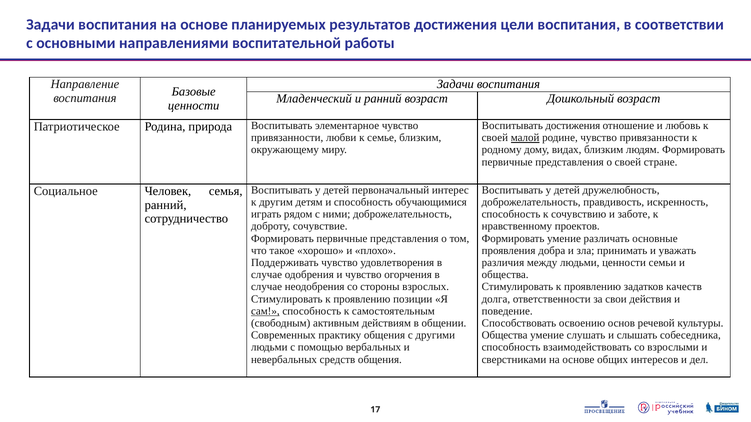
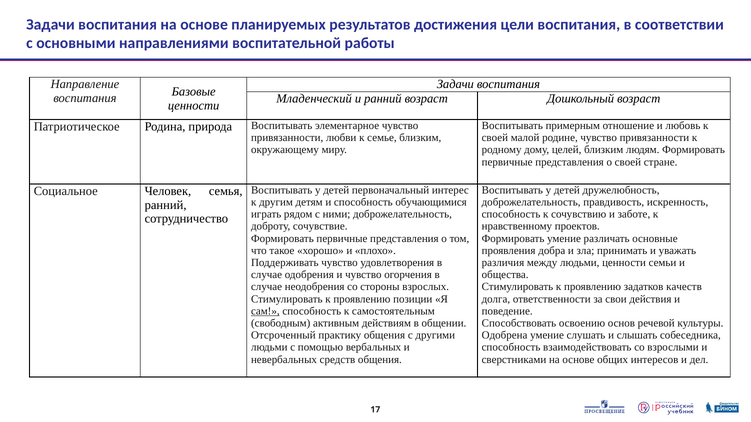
Воспитывать достижения: достижения -> примерным
малой underline: present -> none
видах: видах -> целей
Современных: Современных -> Отсроченный
Общества at (505, 336): Общества -> Одобрена
